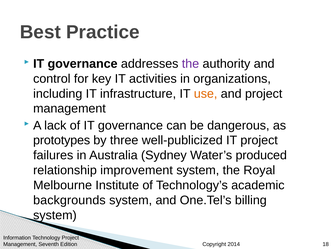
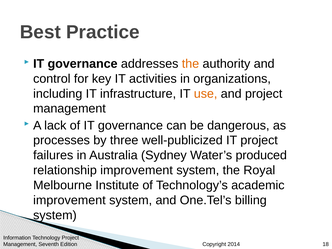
the at (191, 64) colour: purple -> orange
prototypes: prototypes -> processes
backgrounds at (69, 200): backgrounds -> improvement
